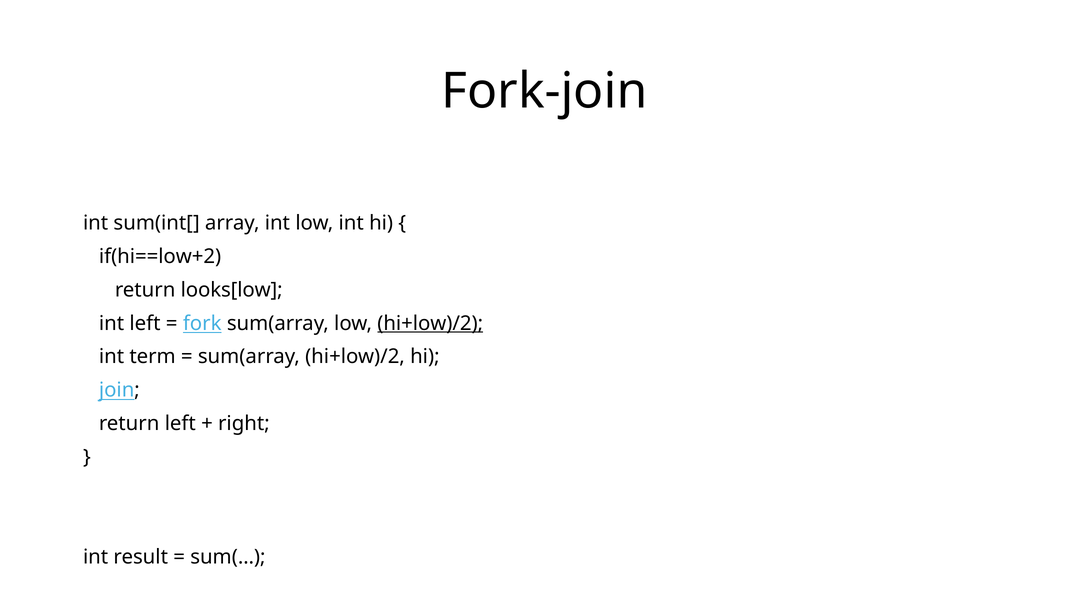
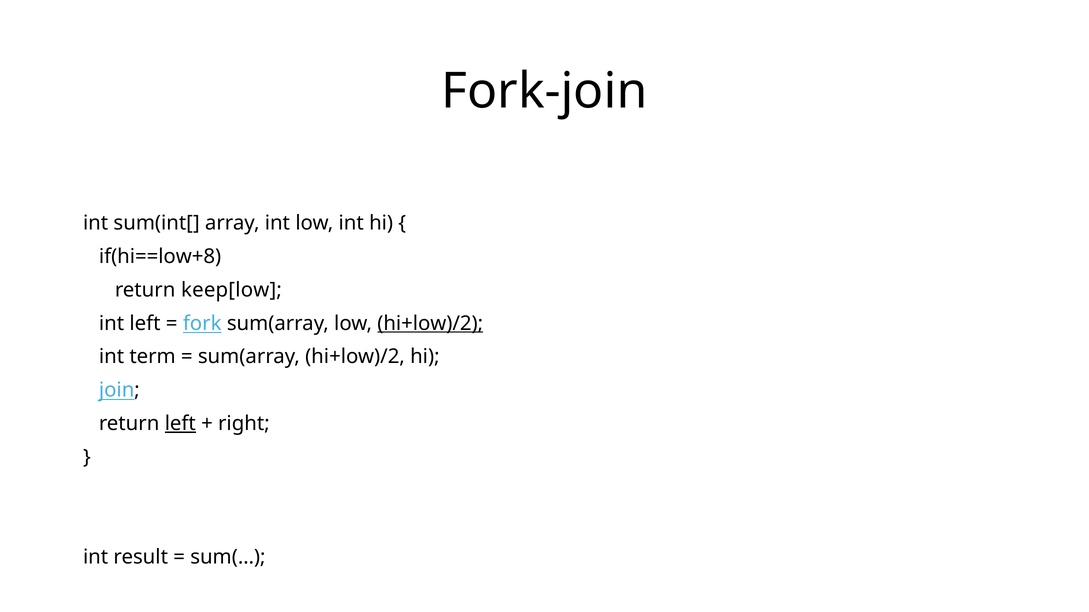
if(hi==low+2: if(hi==low+2 -> if(hi==low+8
looks[low: looks[low -> keep[low
left at (180, 424) underline: none -> present
